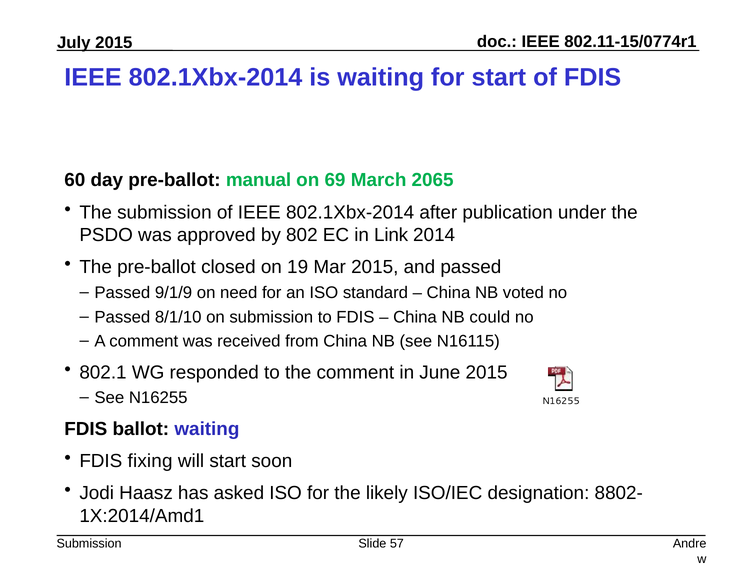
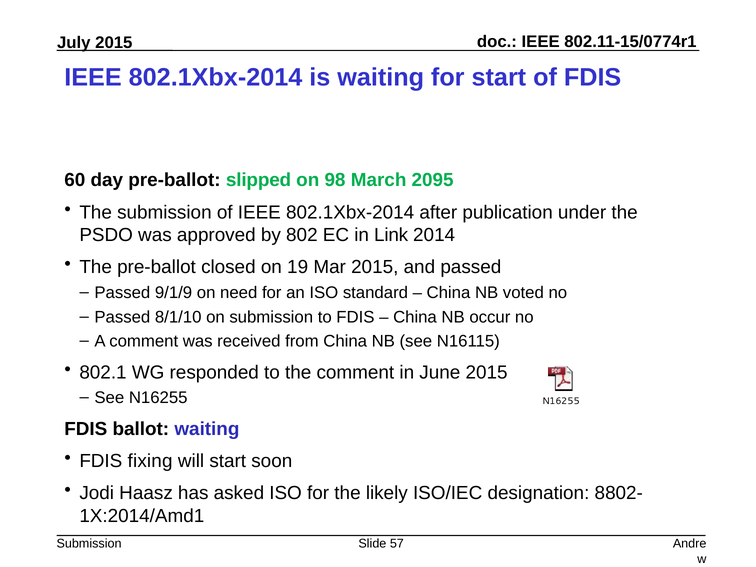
manual: manual -> slipped
69: 69 -> 98
2065: 2065 -> 2095
could: could -> occur
